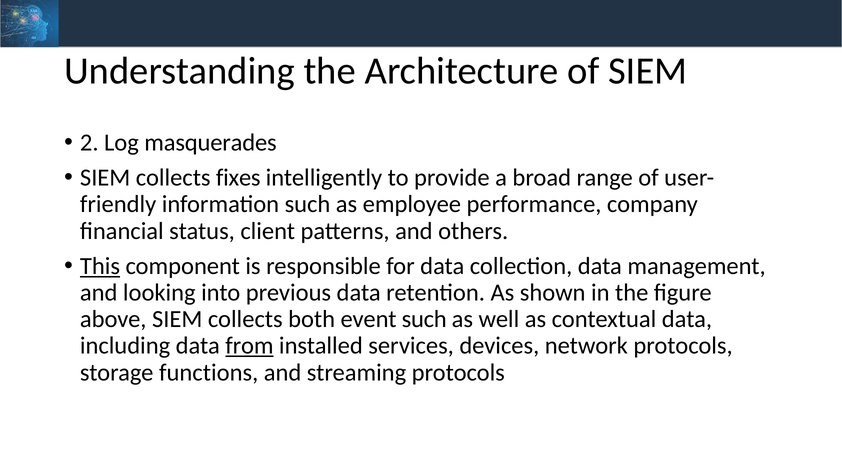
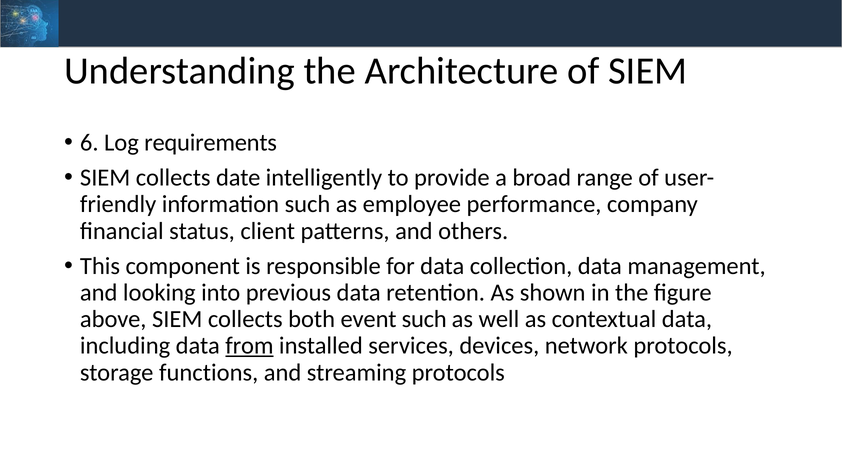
2: 2 -> 6
masquerades: masquerades -> requirements
fixes: fixes -> date
This underline: present -> none
